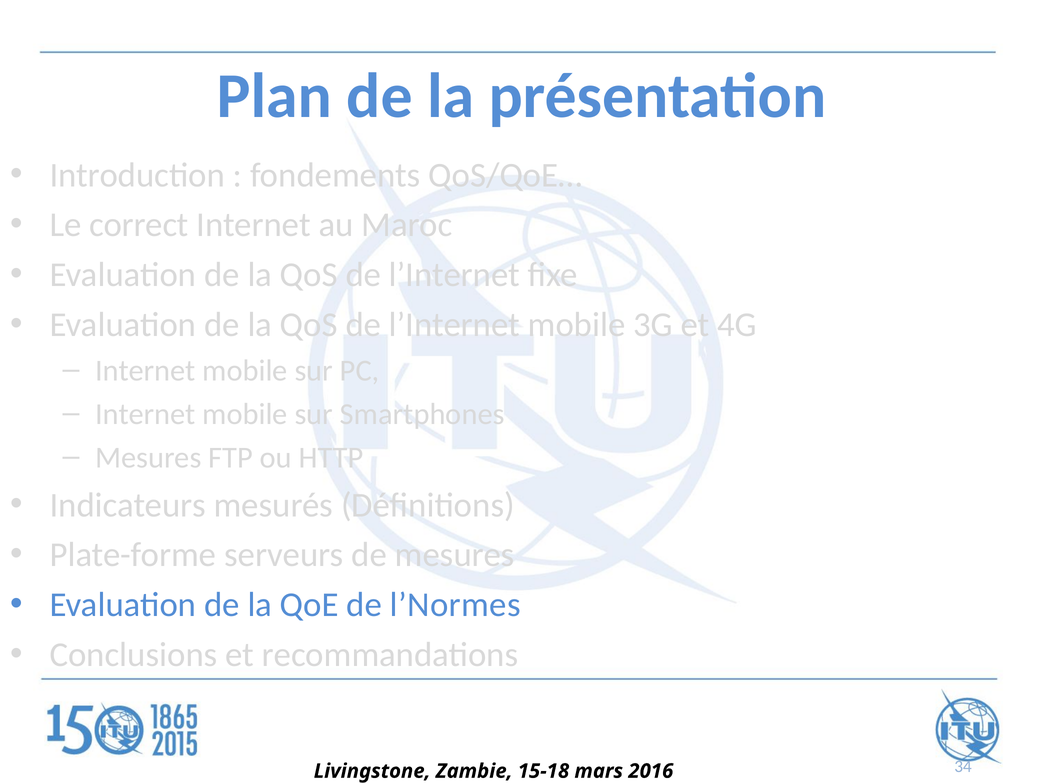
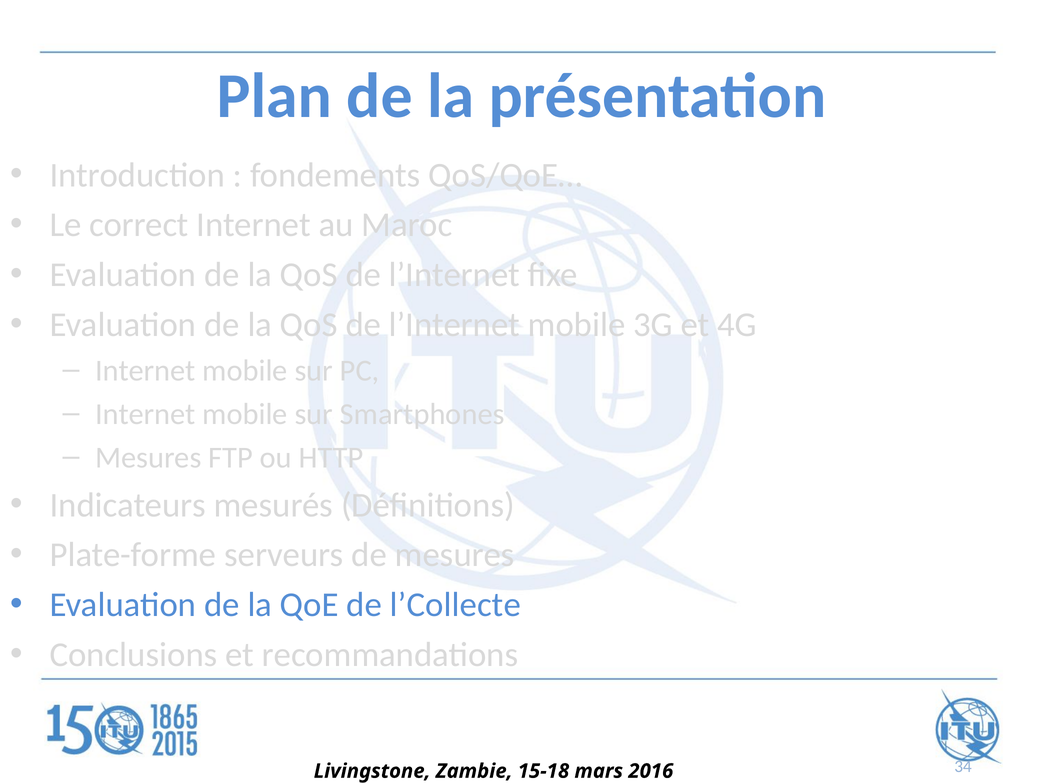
l’Normes: l’Normes -> l’Collecte
